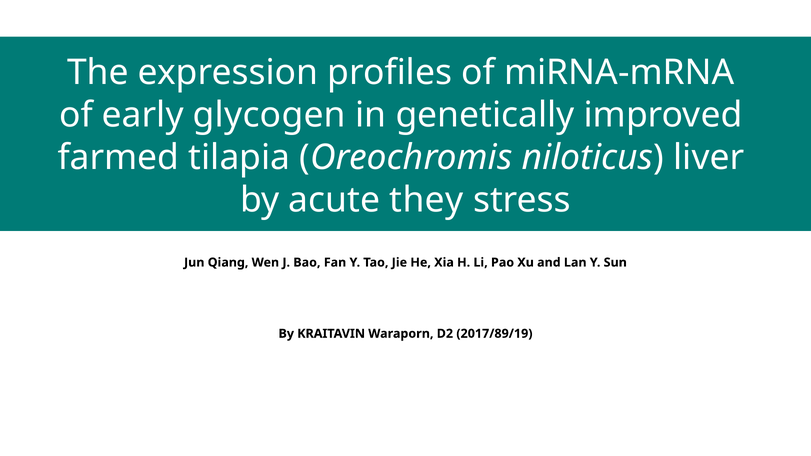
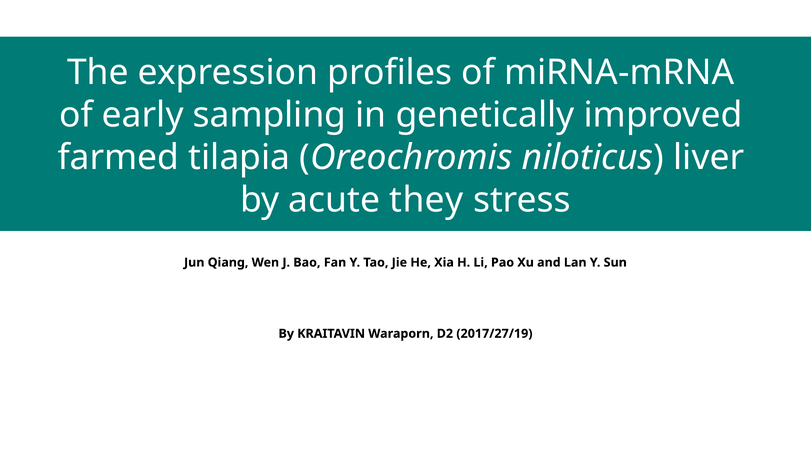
glycogen: glycogen -> sampling
2017/89/19: 2017/89/19 -> 2017/27/19
